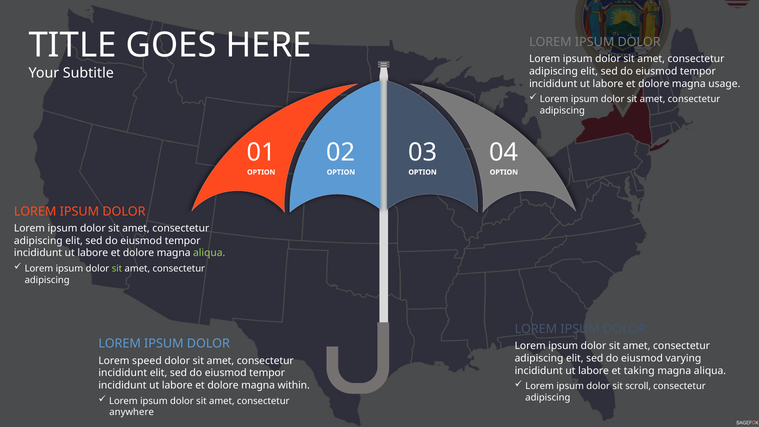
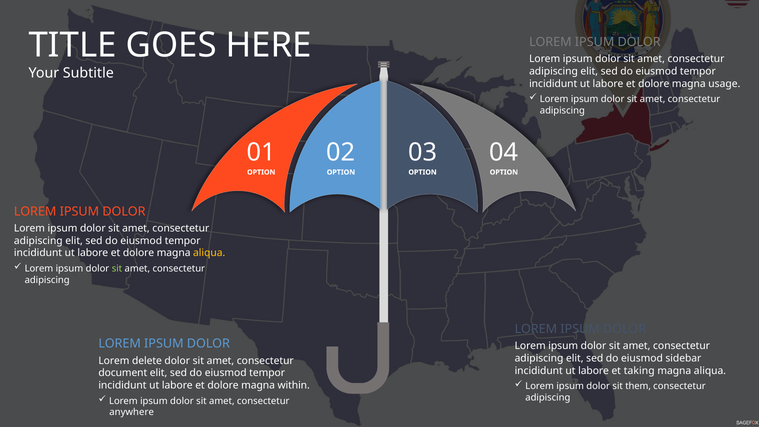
aliqua at (209, 253) colour: light green -> yellow
varying: varying -> sidebar
speed: speed -> delete
incididunt at (123, 373): incididunt -> document
scroll: scroll -> them
